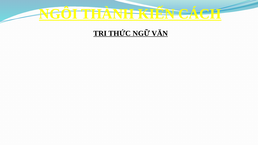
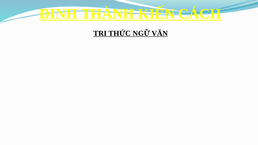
NGÔI: NGÔI -> ĐINH
